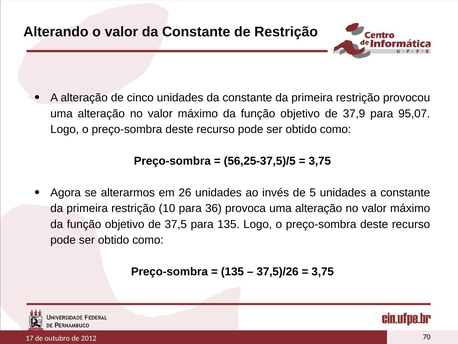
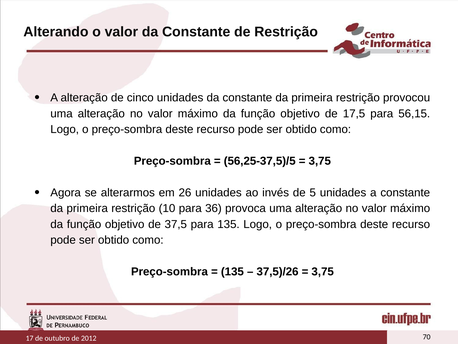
37,9: 37,9 -> 17,5
95,07: 95,07 -> 56,15
